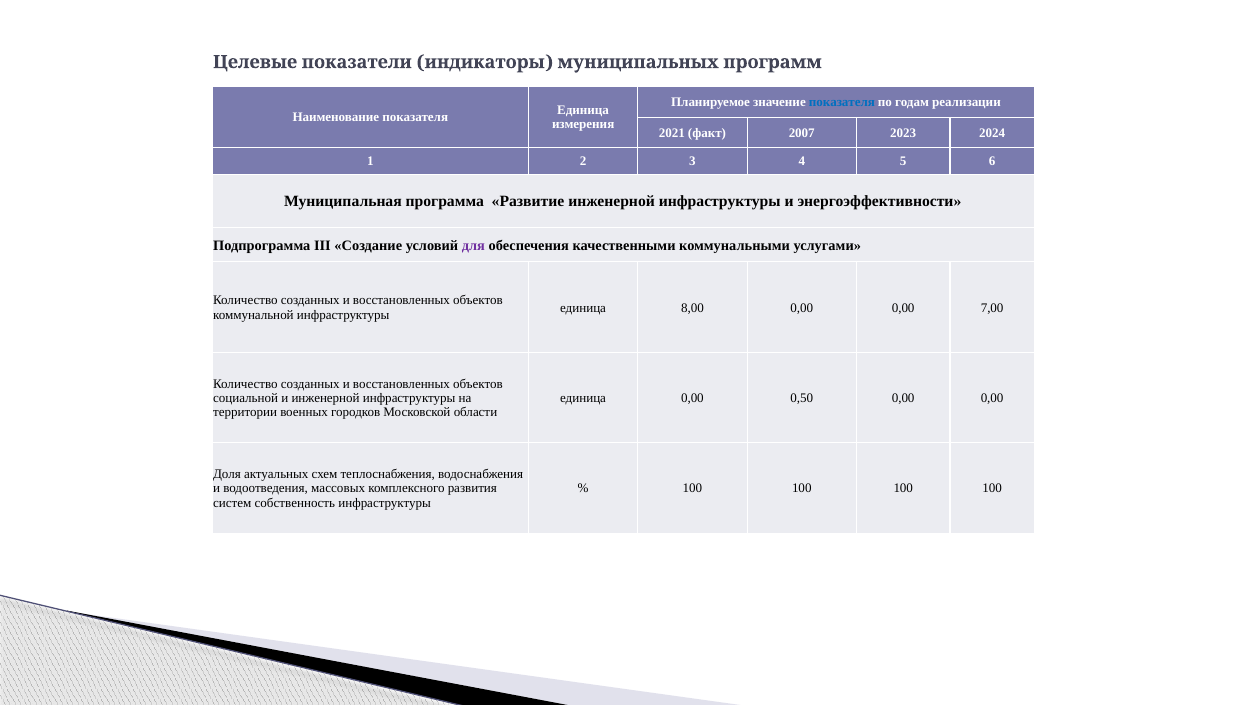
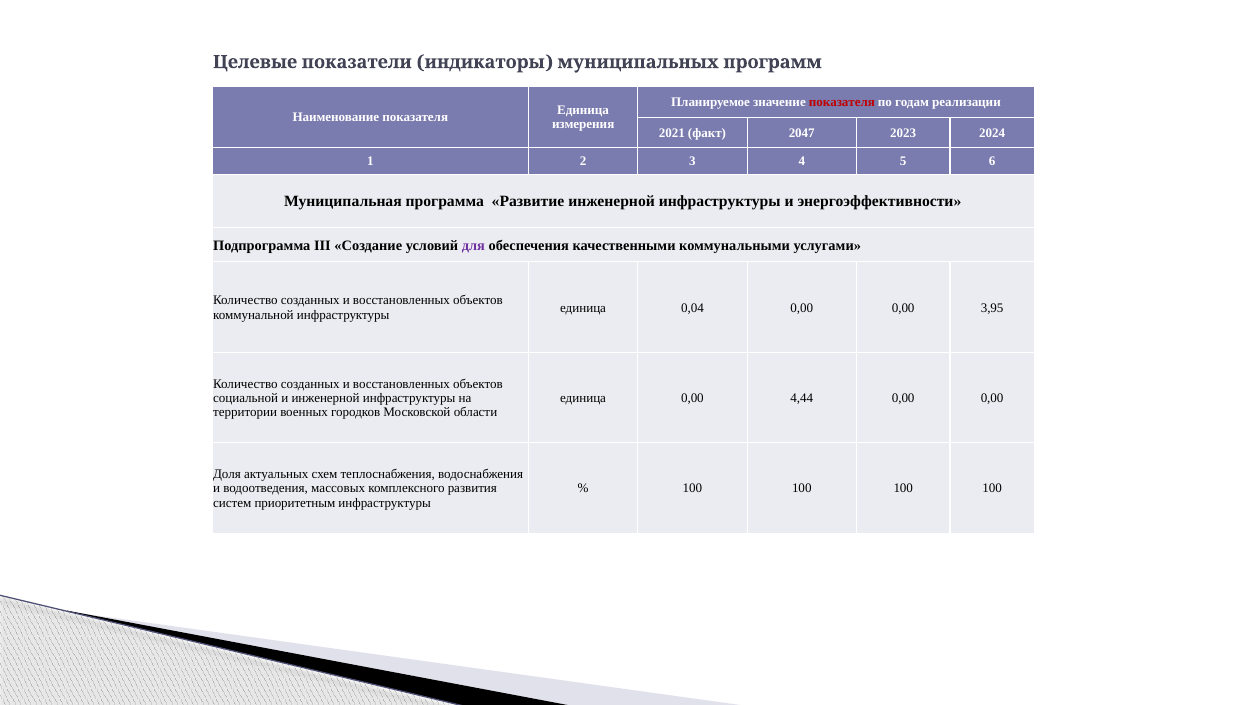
показателя at (842, 102) colour: blue -> red
2007: 2007 -> 2047
8,00: 8,00 -> 0,04
7,00: 7,00 -> 3,95
0,50: 0,50 -> 4,44
собственность: собственность -> приоритетным
